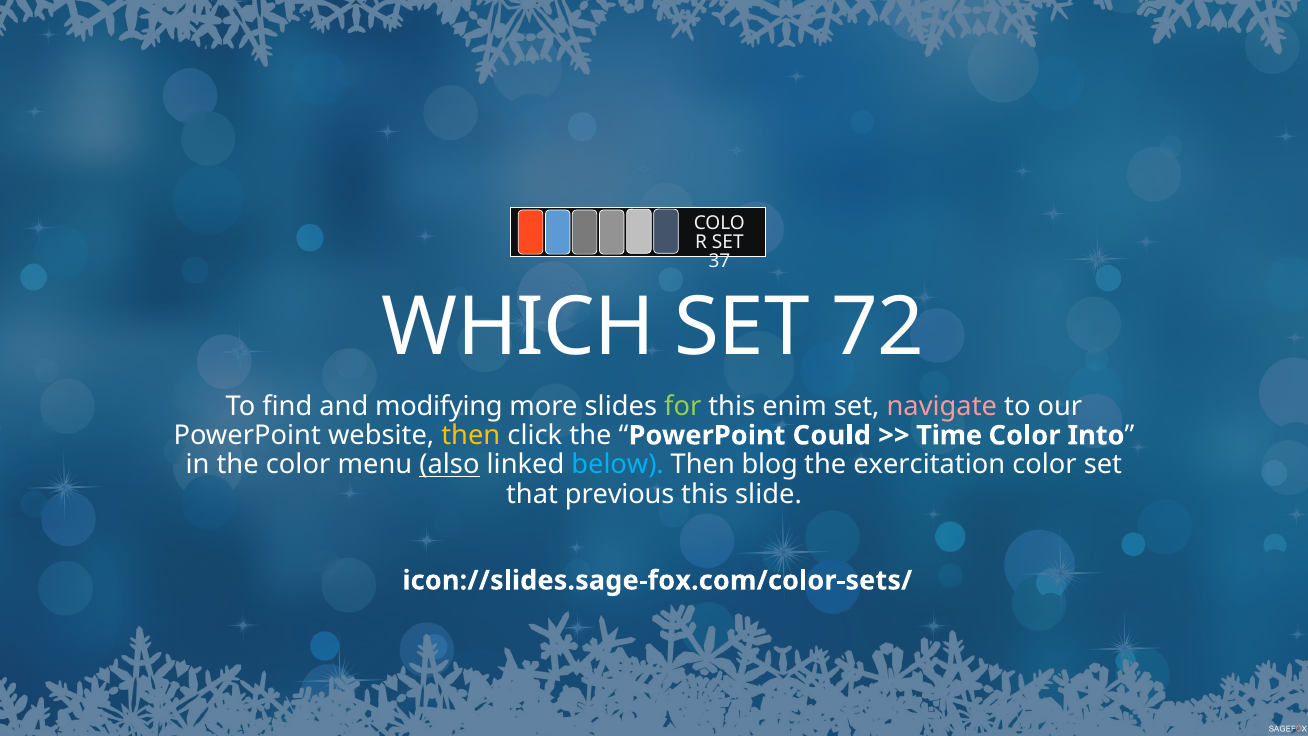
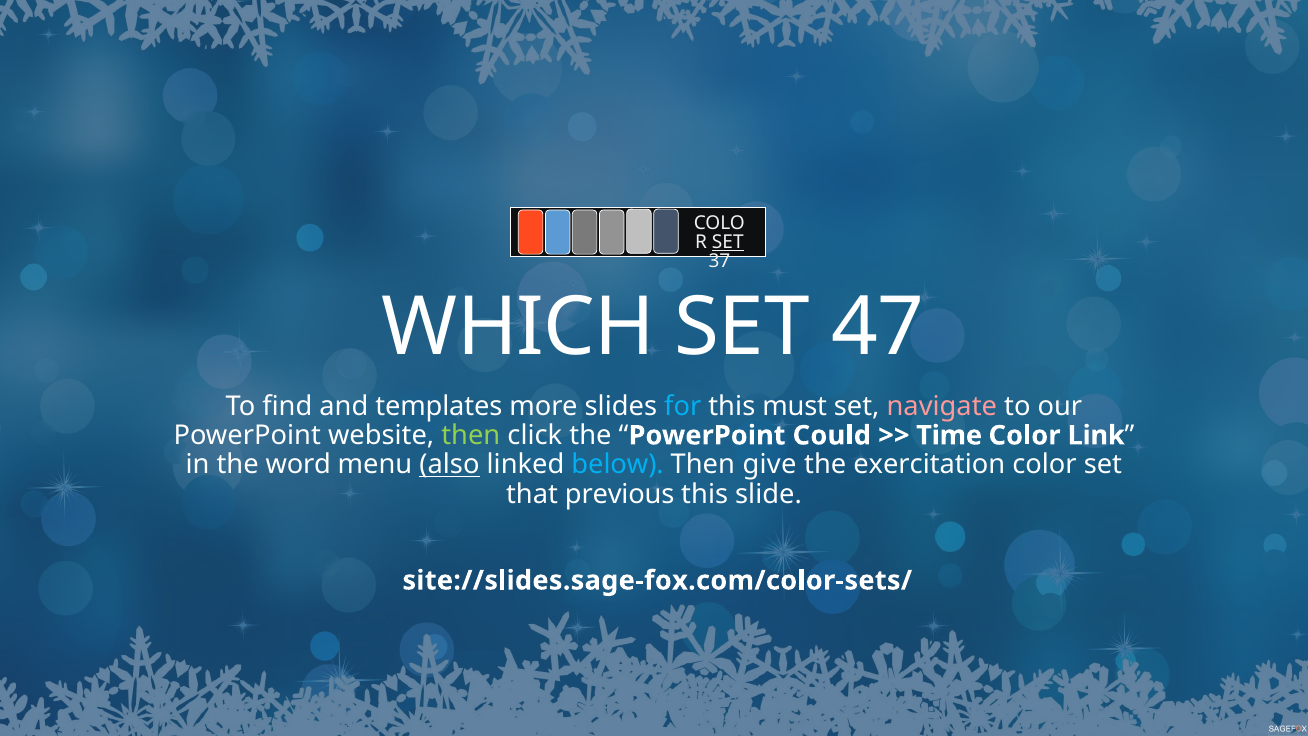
SET at (728, 242) underline: none -> present
72: 72 -> 47
modifying: modifying -> templates
for colour: light green -> light blue
enim: enim -> must
then at (471, 435) colour: yellow -> light green
Into: Into -> Link
the color: color -> word
blog: blog -> give
icon://slides.sage-fox.com/color-sets/: icon://slides.sage-fox.com/color-sets/ -> site://slides.sage-fox.com/color-sets/
